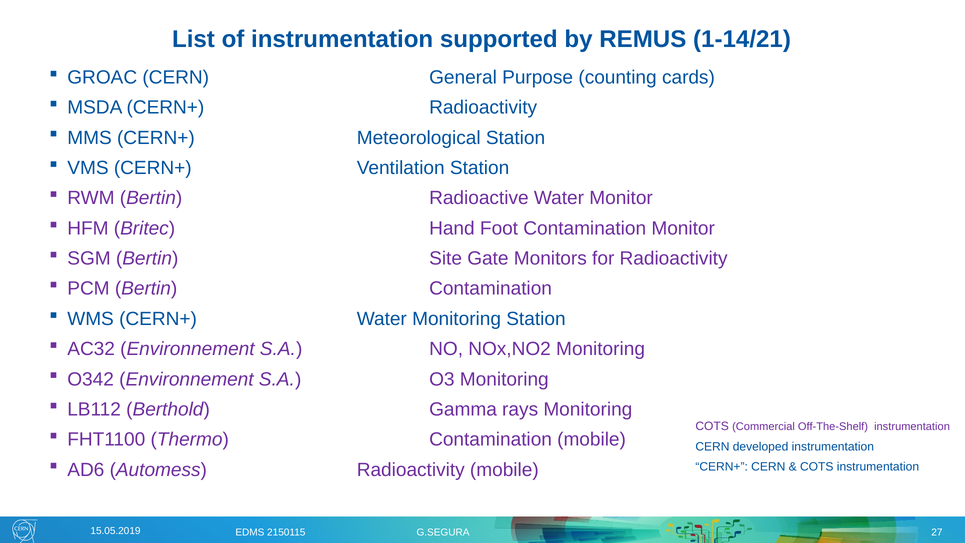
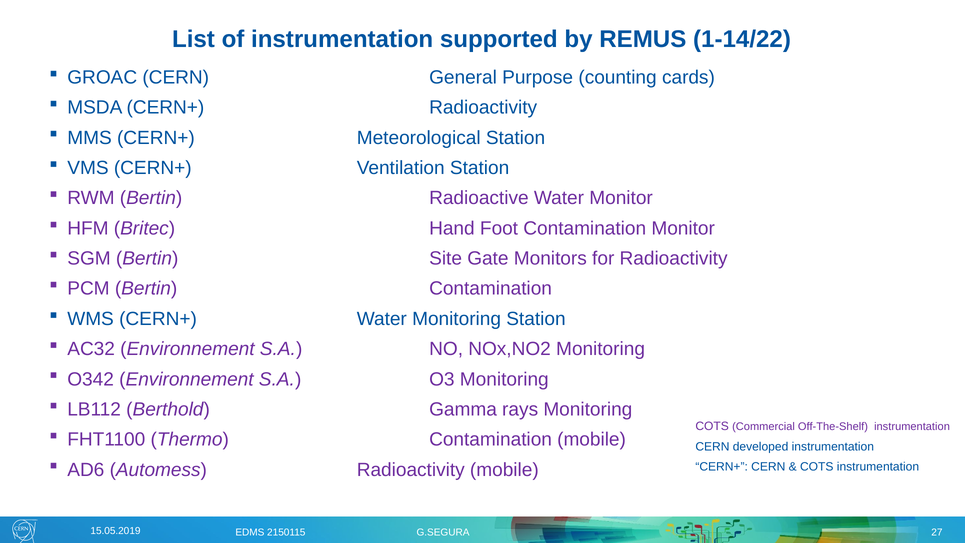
1-14/21: 1-14/21 -> 1-14/22
